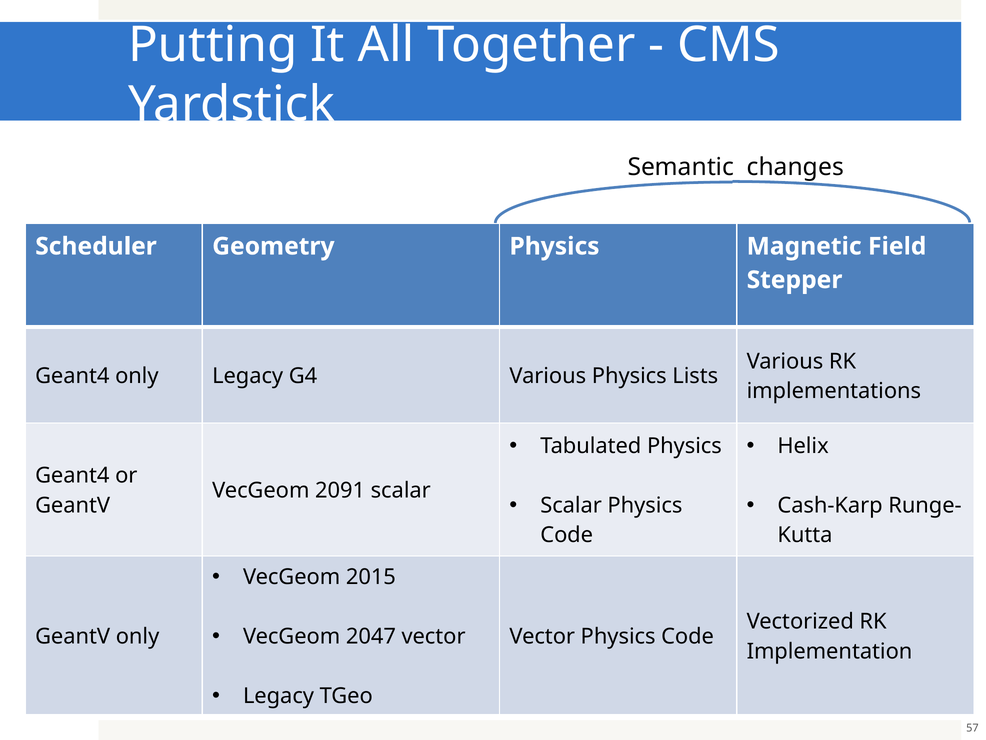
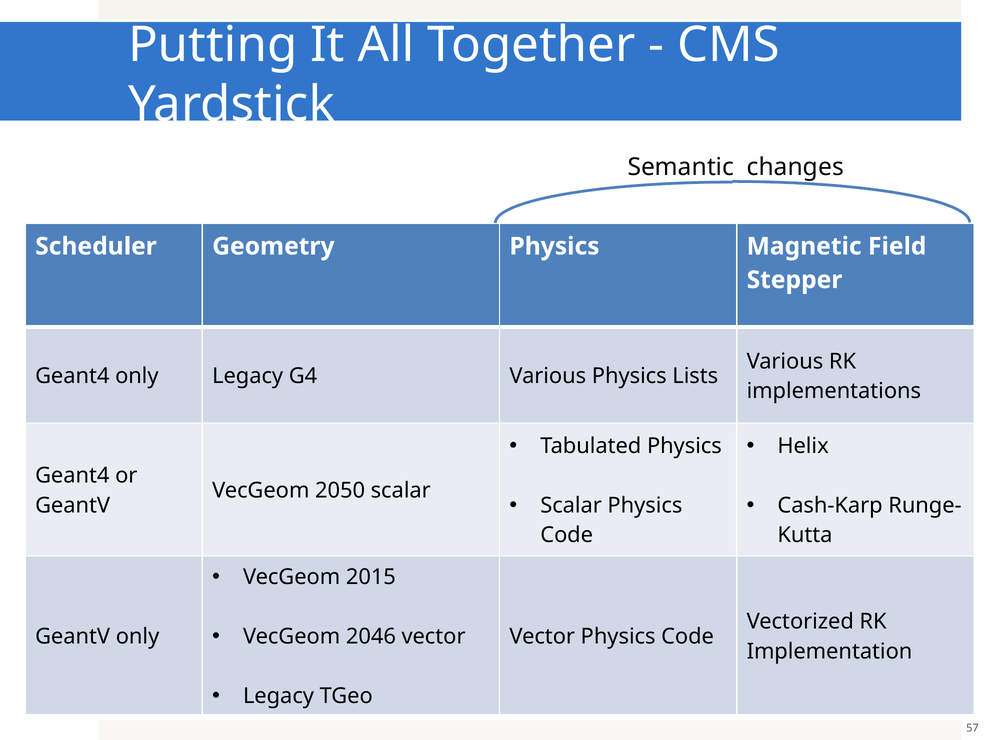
2091: 2091 -> 2050
2047: 2047 -> 2046
